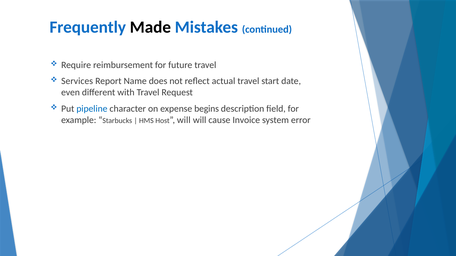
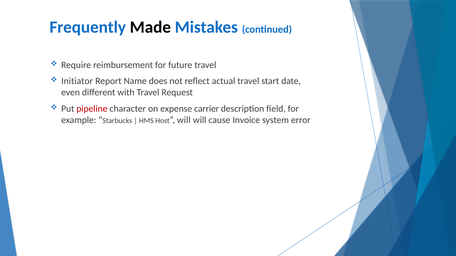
Services: Services -> Initiator
pipeline colour: blue -> red
begins: begins -> carrier
